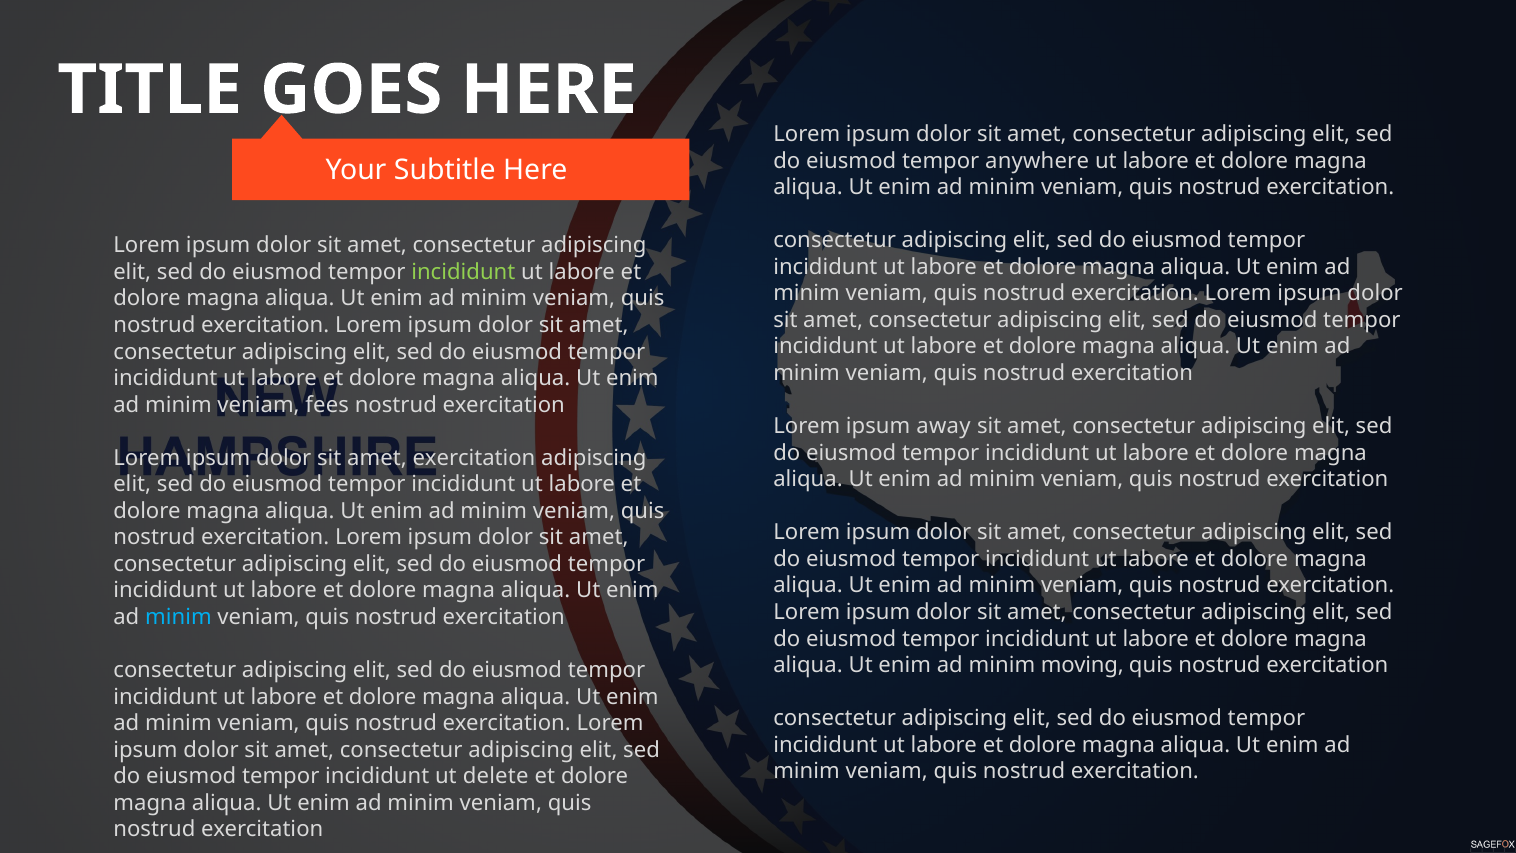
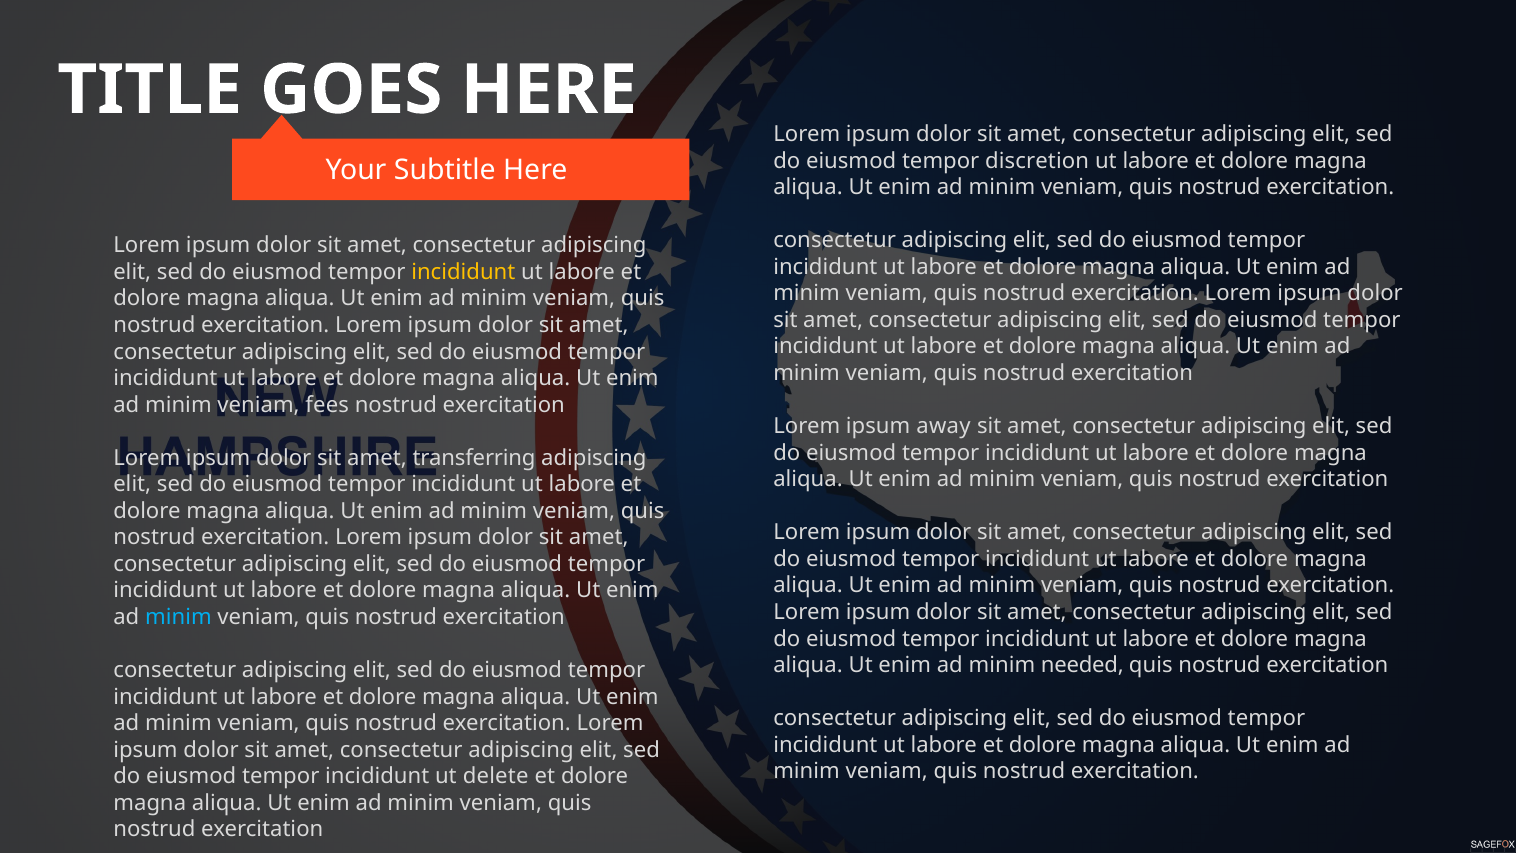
anywhere: anywhere -> discretion
incididunt at (463, 272) colour: light green -> yellow
amet exercitation: exercitation -> transferring
moving: moving -> needed
